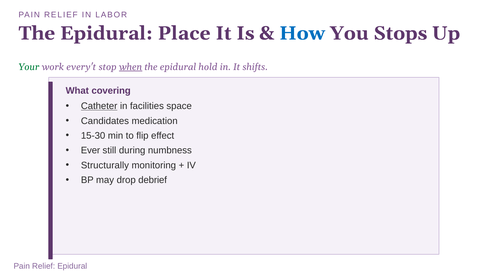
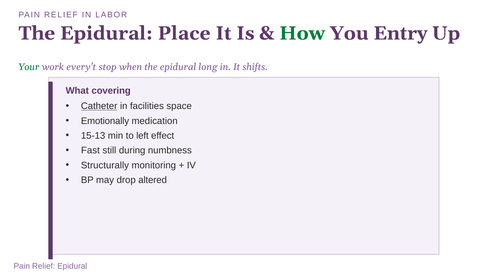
How colour: blue -> green
Stops: Stops -> Entry
when underline: present -> none
hold: hold -> long
Candidates: Candidates -> Emotionally
15-30: 15-30 -> 15-13
flip: flip -> left
Ever: Ever -> Fast
debrief: debrief -> altered
